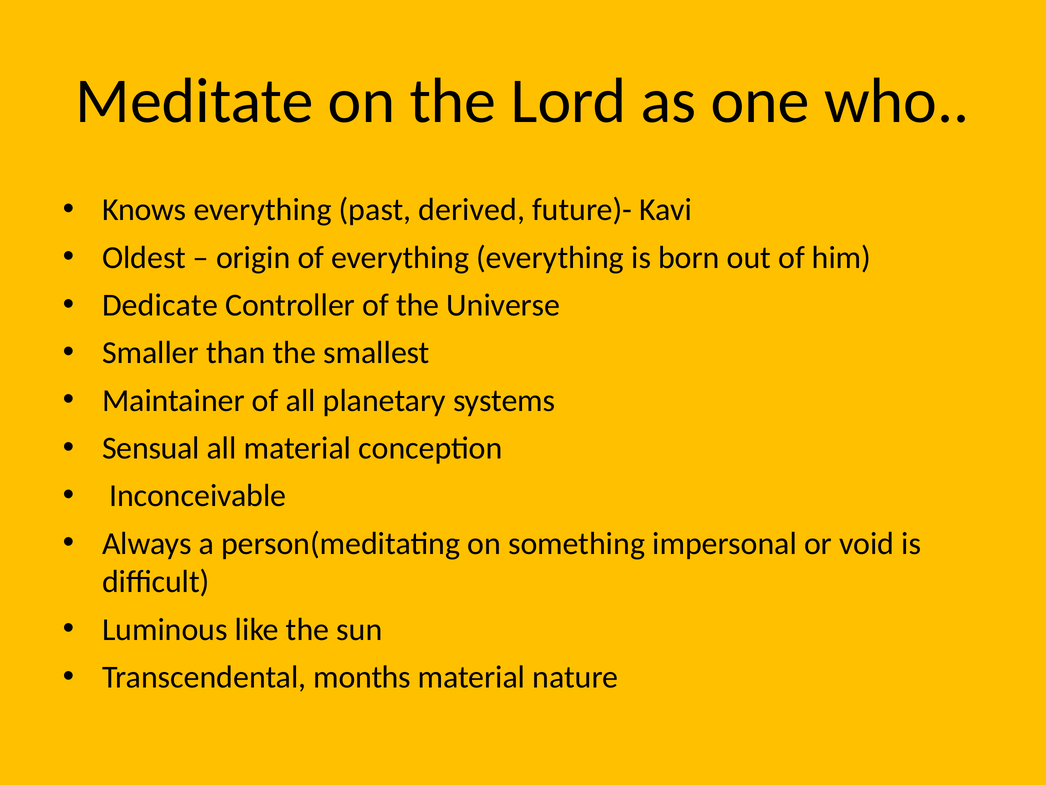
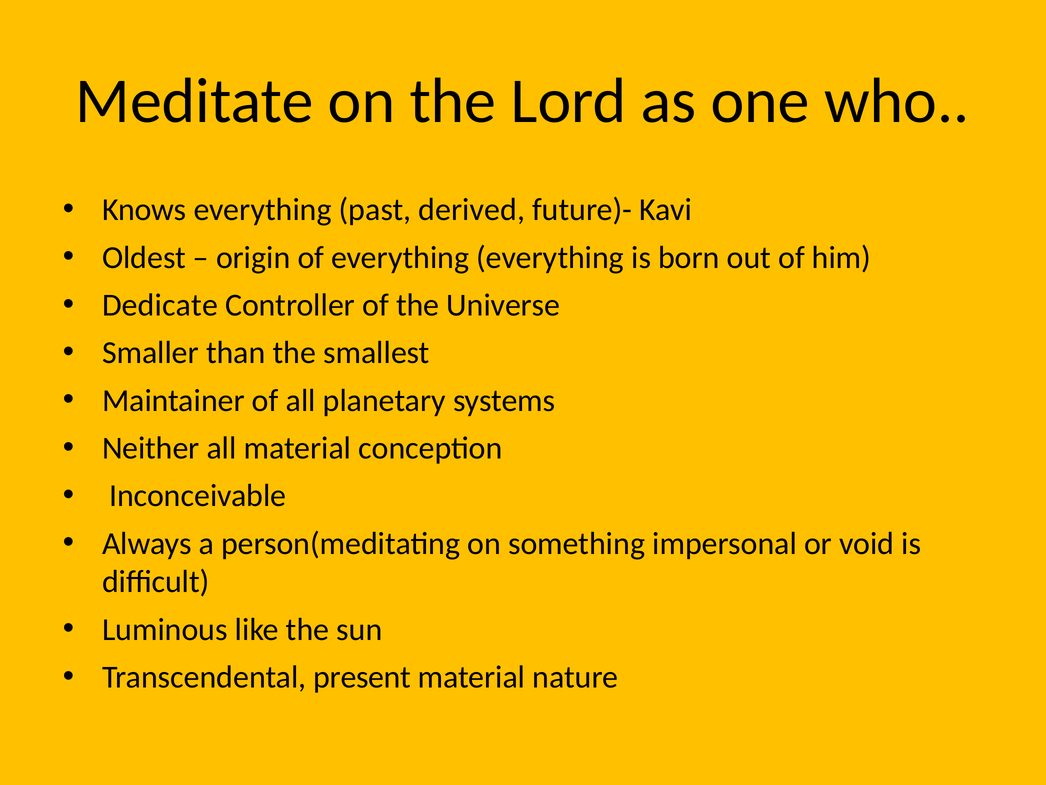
Sensual: Sensual -> Neither
months: months -> present
